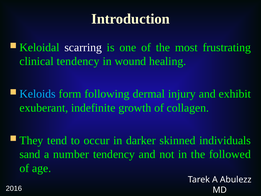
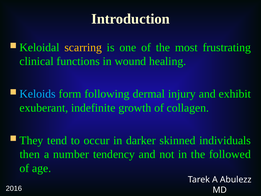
scarring colour: white -> yellow
clinical tendency: tendency -> functions
sand: sand -> then
